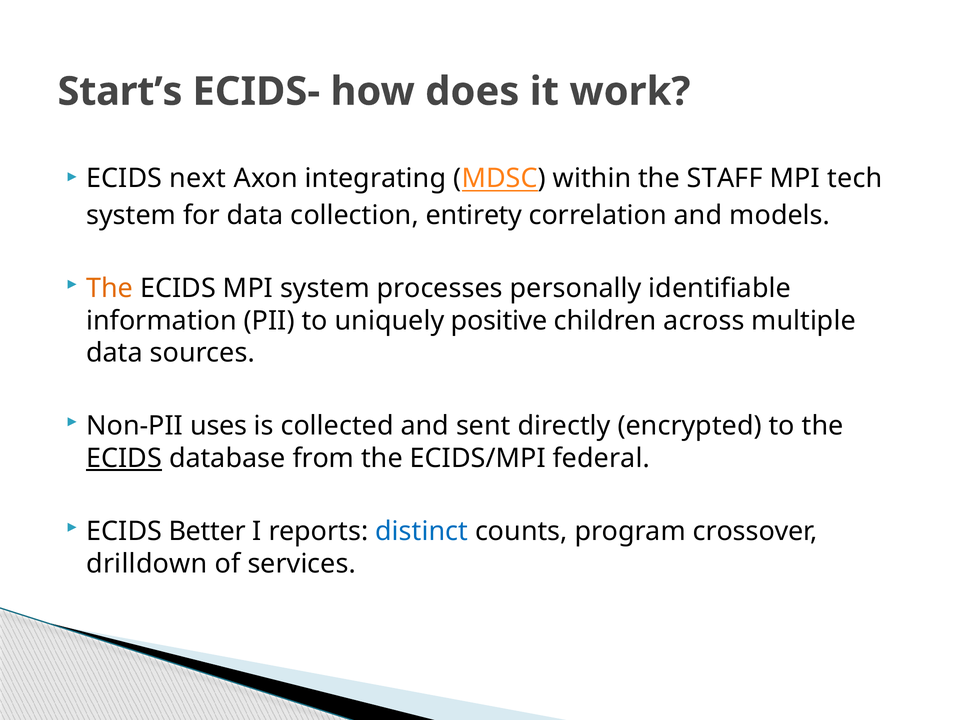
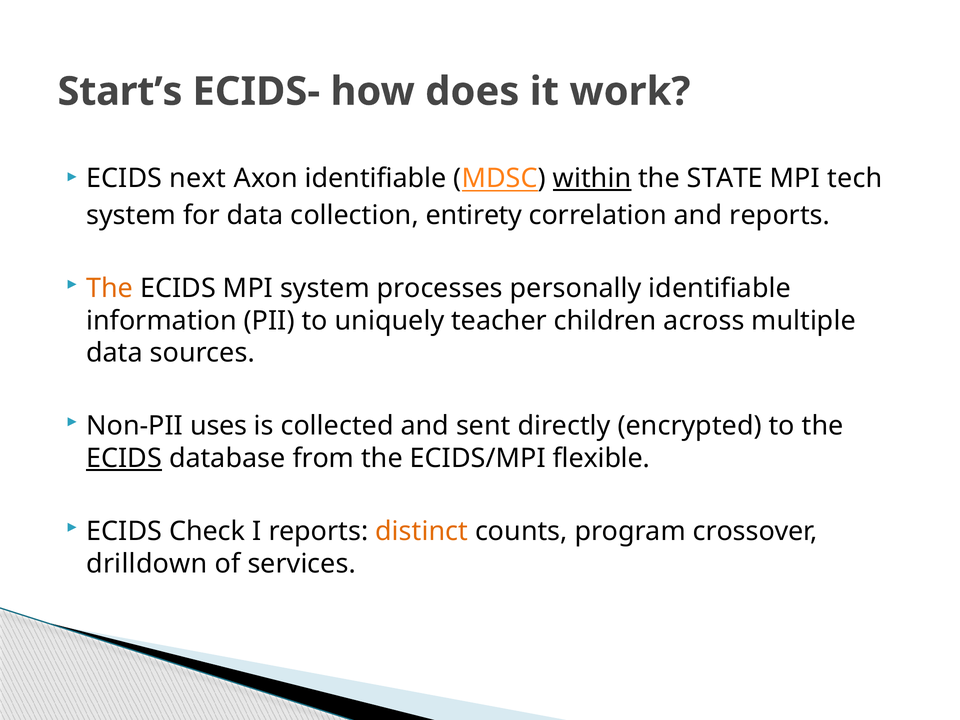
Axon integrating: integrating -> identifiable
within underline: none -> present
STAFF: STAFF -> STATE
and models: models -> reports
positive: positive -> teacher
federal: federal -> flexible
Better: Better -> Check
distinct colour: blue -> orange
